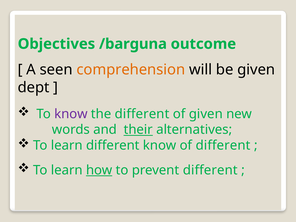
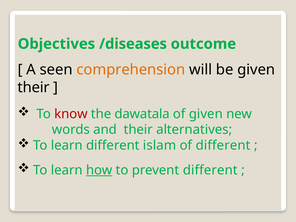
/barguna: /barguna -> /diseases
dept at (34, 87): dept -> their
know at (71, 114) colour: purple -> red
the different: different -> dawatala
their at (138, 130) underline: present -> none
different know: know -> islam
